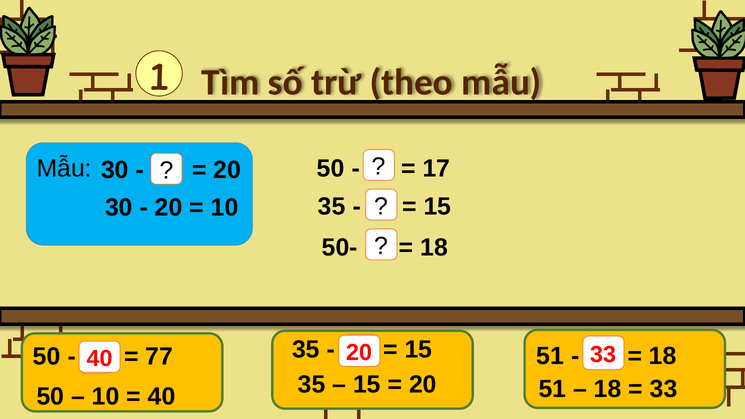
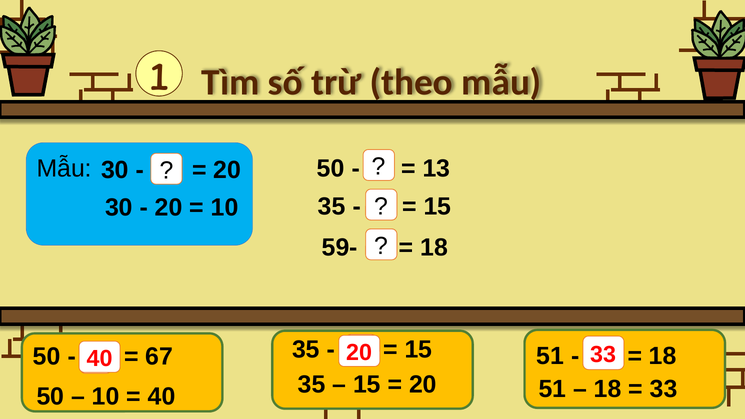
17: 17 -> 13
50-: 50- -> 59-
77: 77 -> 67
